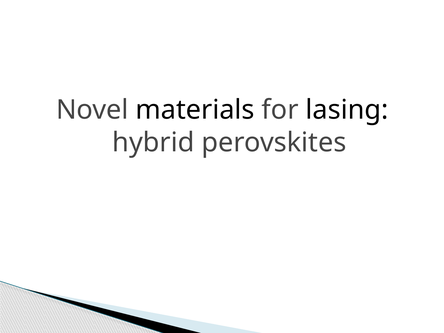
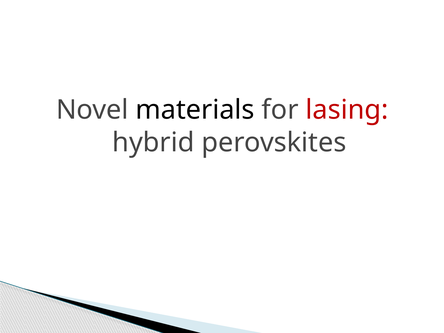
lasing colour: black -> red
